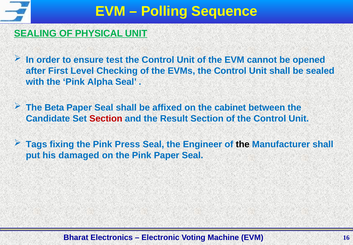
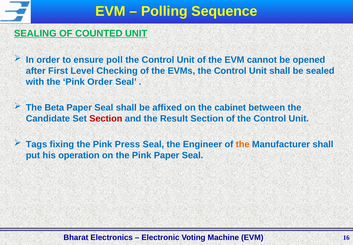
PHYSICAL: PHYSICAL -> COUNTED
test: test -> poll
Pink Alpha: Alpha -> Order
the at (243, 144) colour: black -> orange
damaged: damaged -> operation
